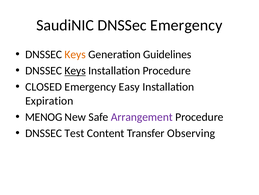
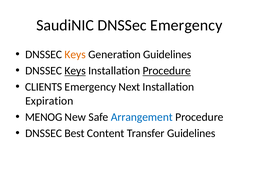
Procedure at (167, 70) underline: none -> present
CLOSED: CLOSED -> CLIENTS
Easy: Easy -> Next
Arrangement colour: purple -> blue
Test: Test -> Best
Transfer Observing: Observing -> Guidelines
